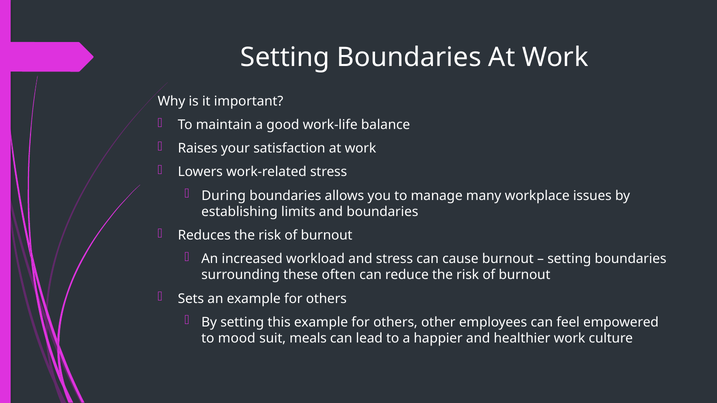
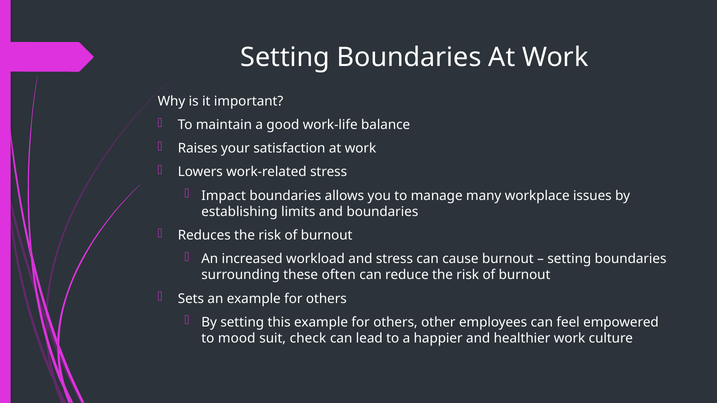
During: During -> Impact
meals: meals -> check
